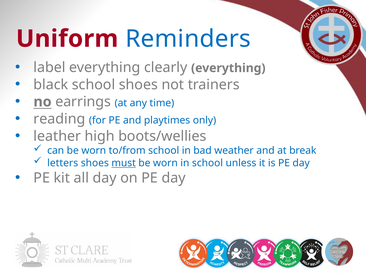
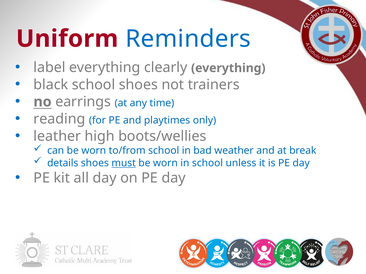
letters: letters -> details
